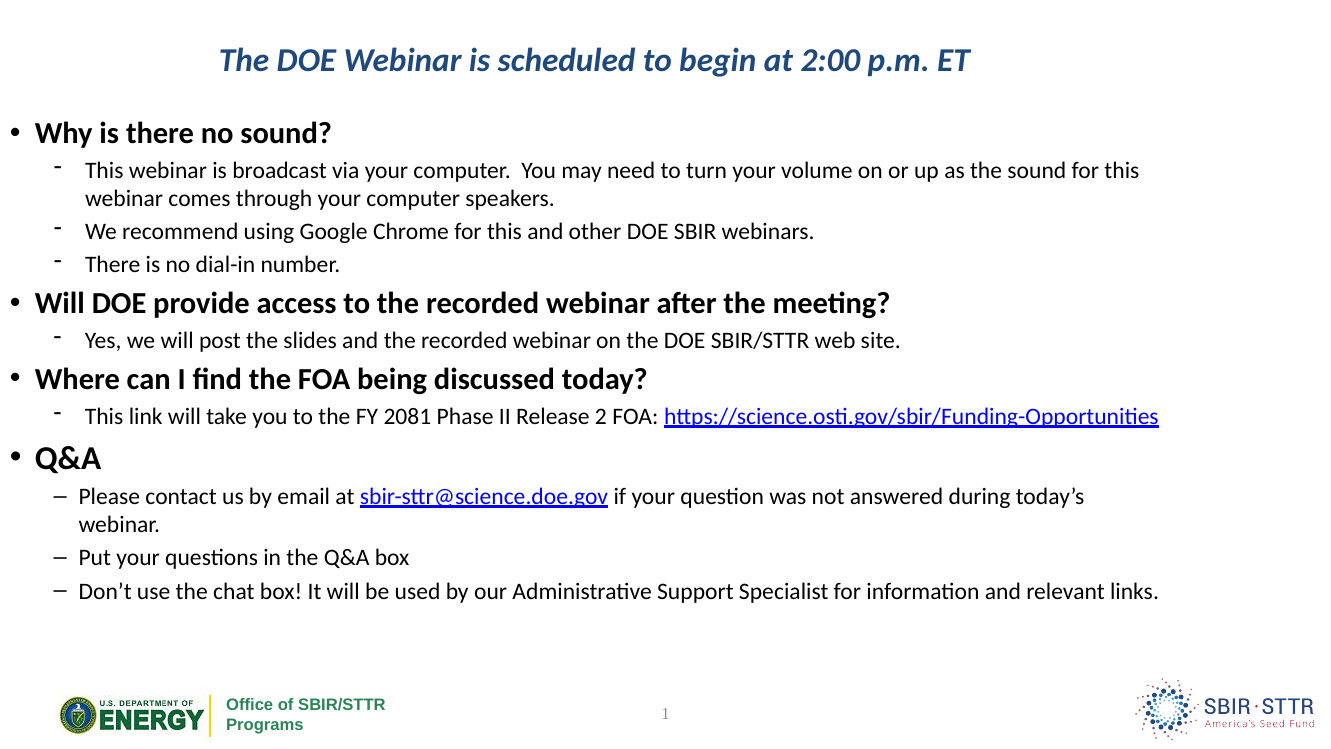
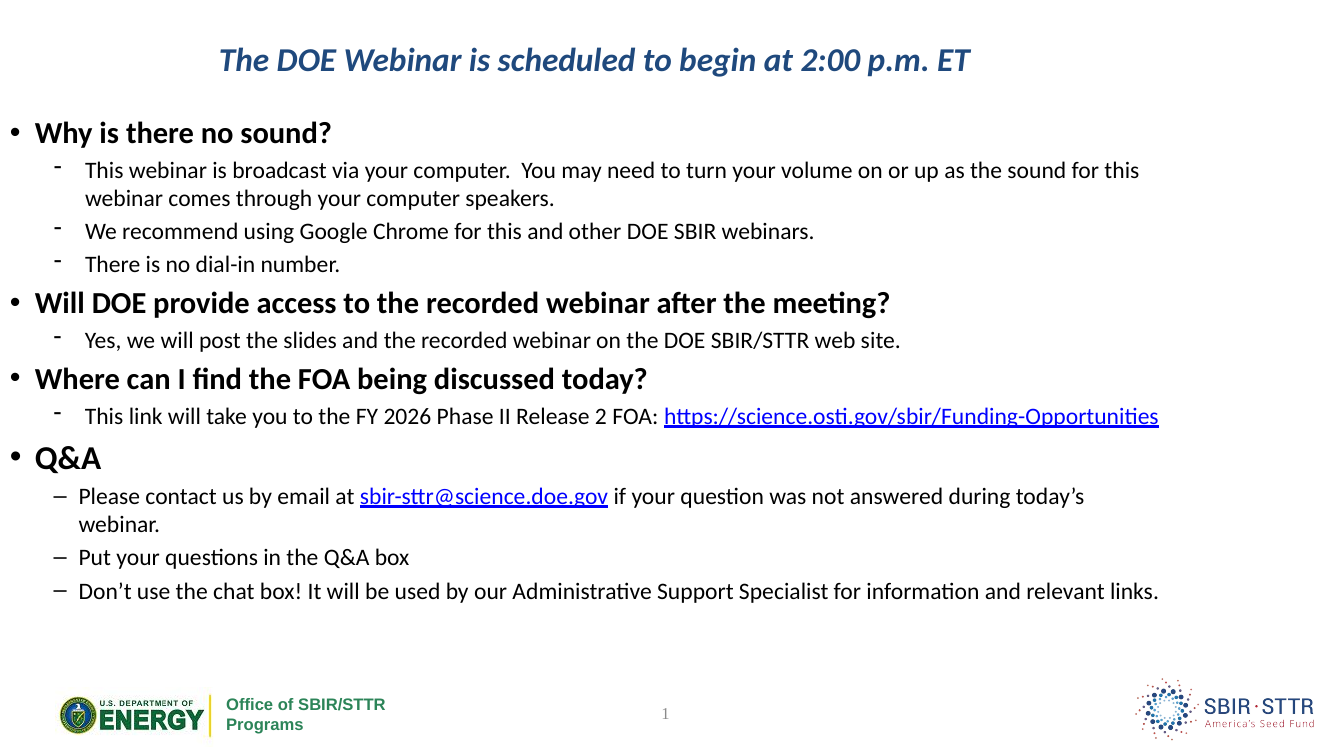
2081: 2081 -> 2026
